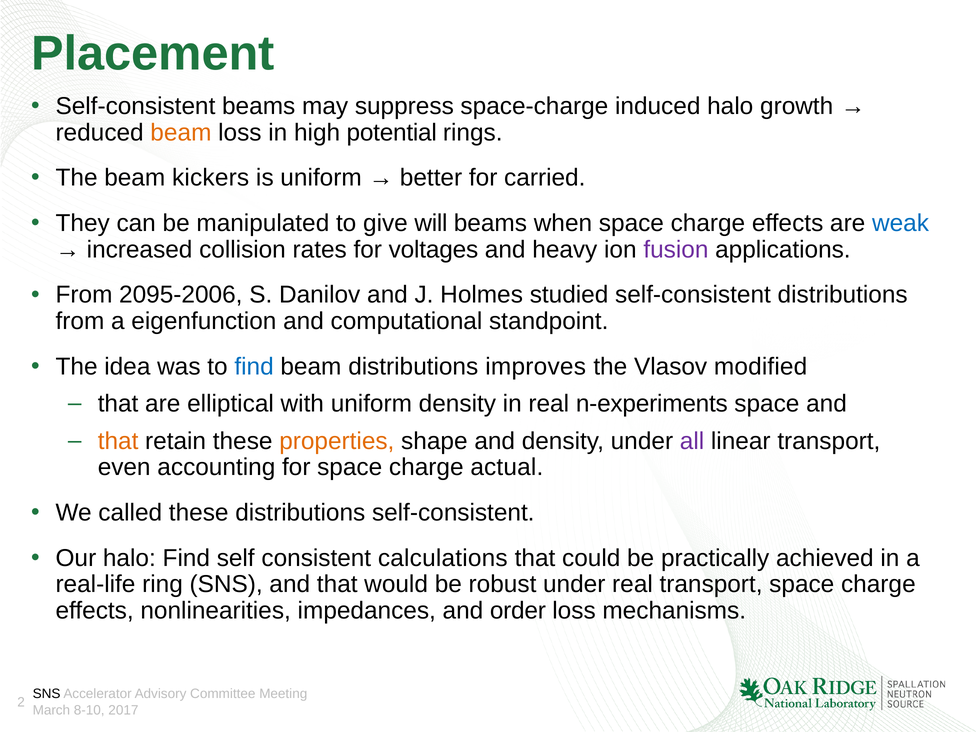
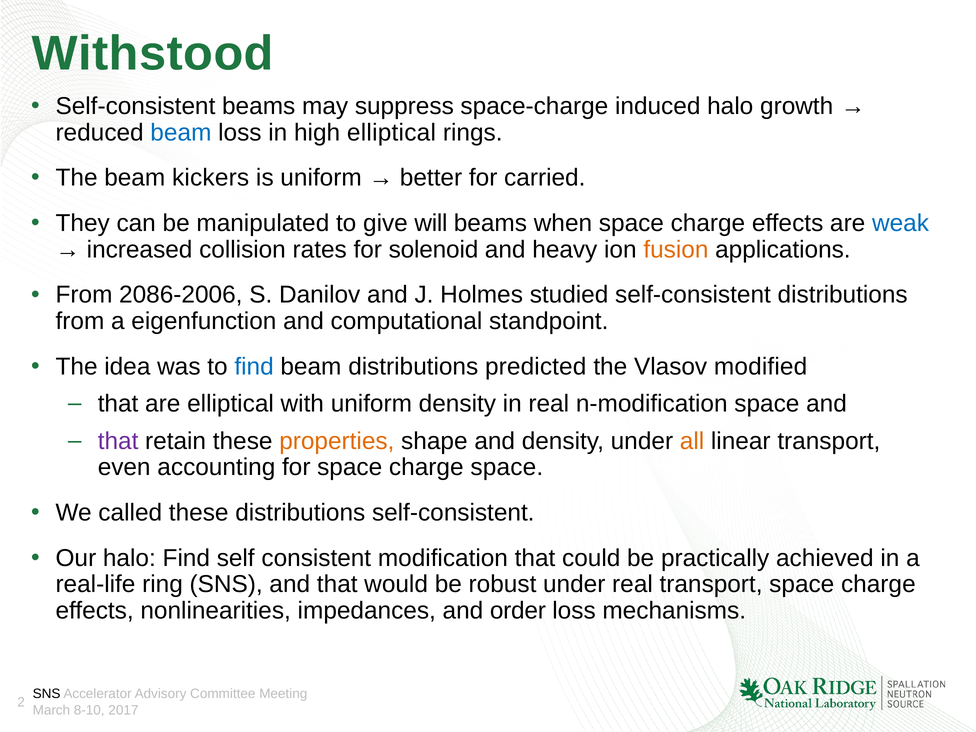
Placement: Placement -> Withstood
beam at (181, 133) colour: orange -> blue
high potential: potential -> elliptical
voltages: voltages -> solenoid
fusion colour: purple -> orange
2095-2006: 2095-2006 -> 2086-2006
improves: improves -> predicted
n-experiments: n-experiments -> n-modification
that at (118, 441) colour: orange -> purple
all colour: purple -> orange
charge actual: actual -> space
calculations: calculations -> modification
